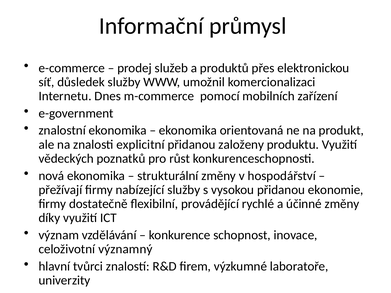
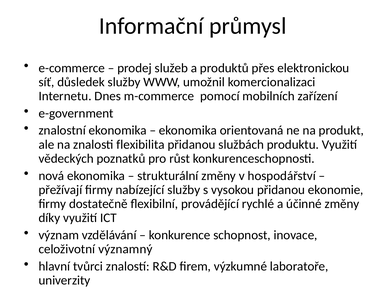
explicitní: explicitní -> flexibilita
založeny: založeny -> službách
